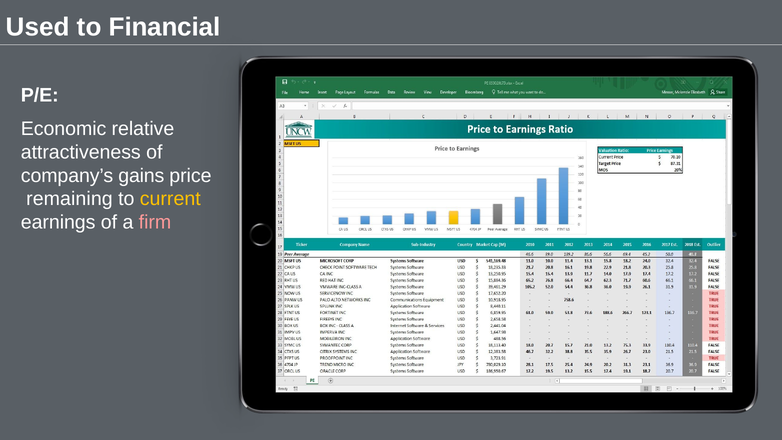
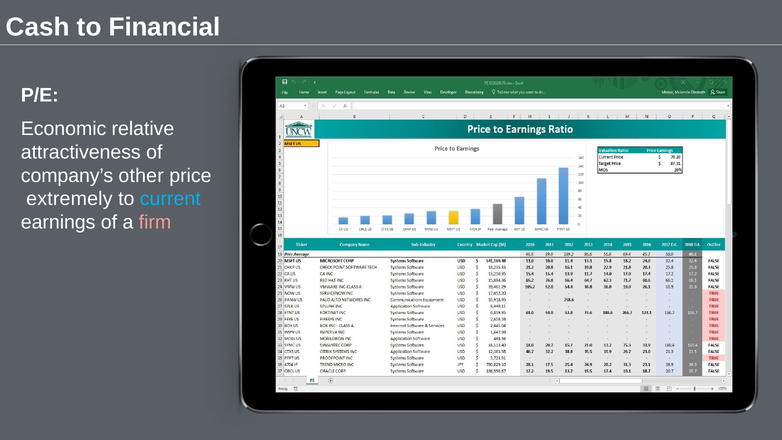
Used: Used -> Cash
gains: gains -> other
remaining: remaining -> extremely
current colour: yellow -> light blue
